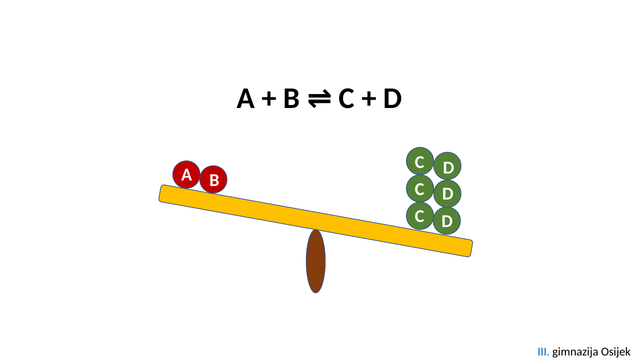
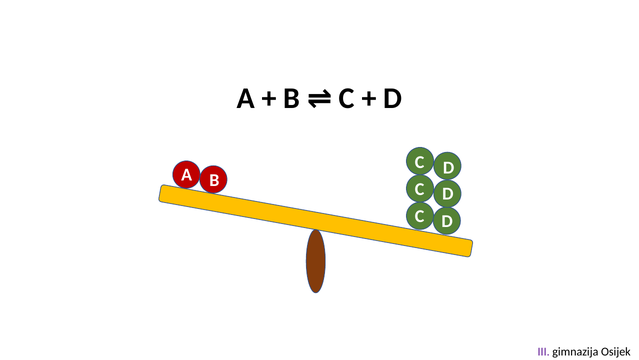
III colour: blue -> purple
